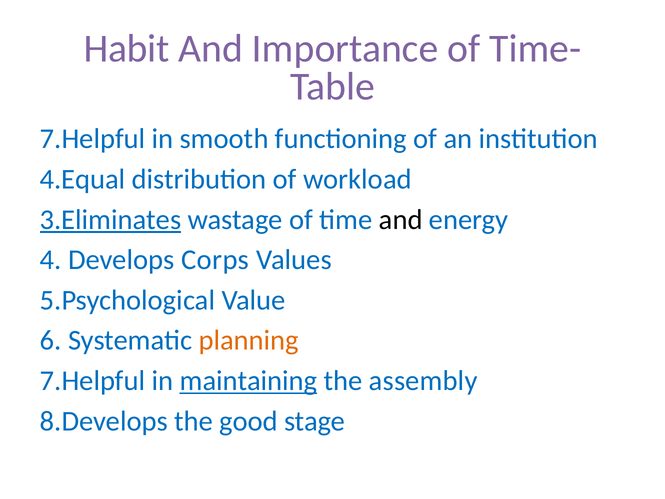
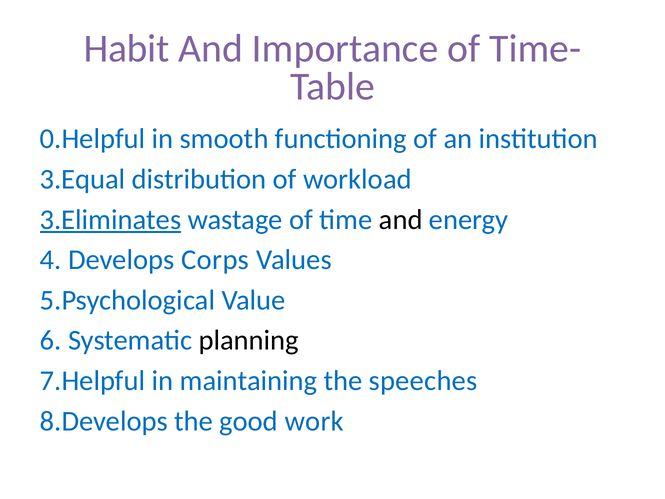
7.Helpful at (93, 139): 7.Helpful -> 0.Helpful
4.Equal: 4.Equal -> 3.Equal
planning colour: orange -> black
maintaining underline: present -> none
assembly: assembly -> speeches
stage: stage -> work
